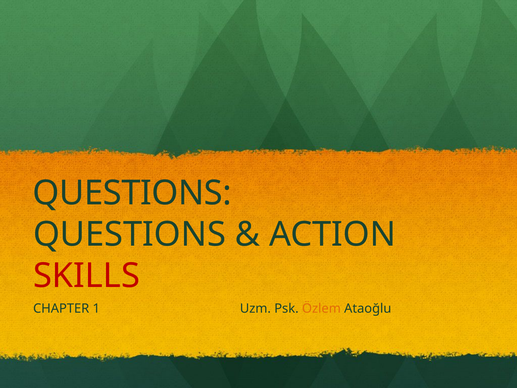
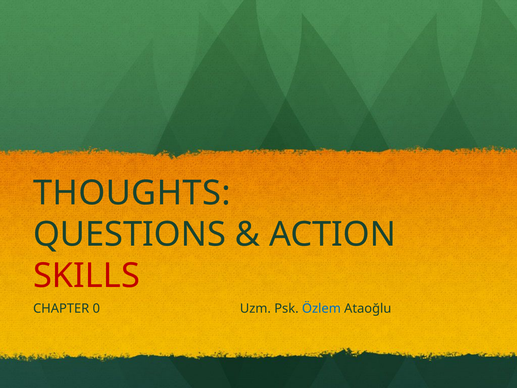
QUESTIONS at (132, 193): QUESTIONS -> THOUGHTS
1: 1 -> 0
Özlem colour: orange -> blue
